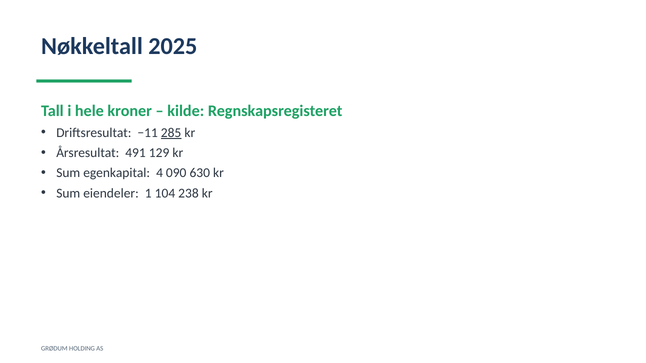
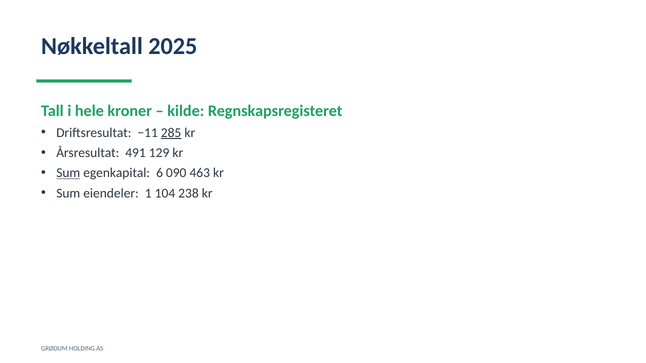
Sum at (68, 173) underline: none -> present
4: 4 -> 6
630: 630 -> 463
